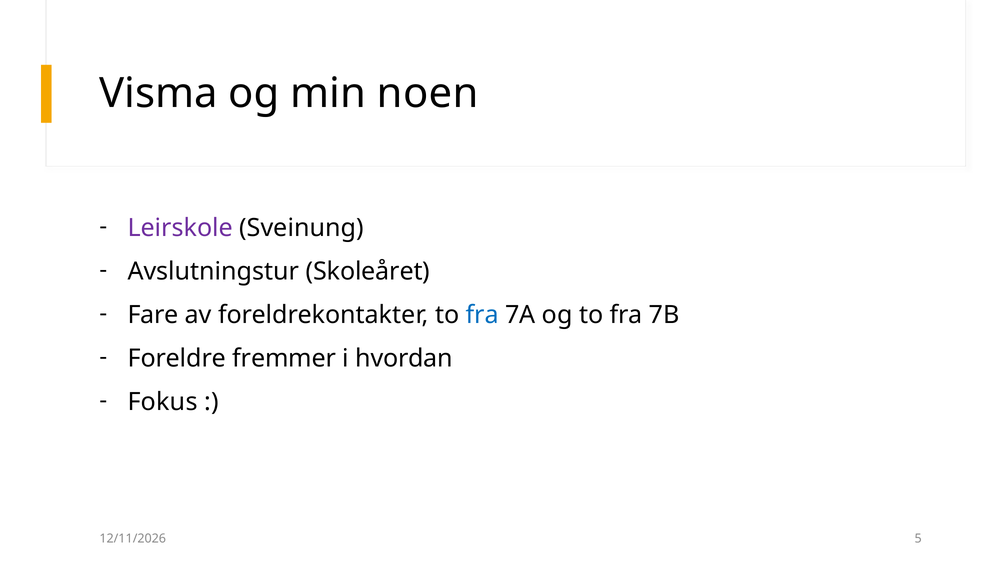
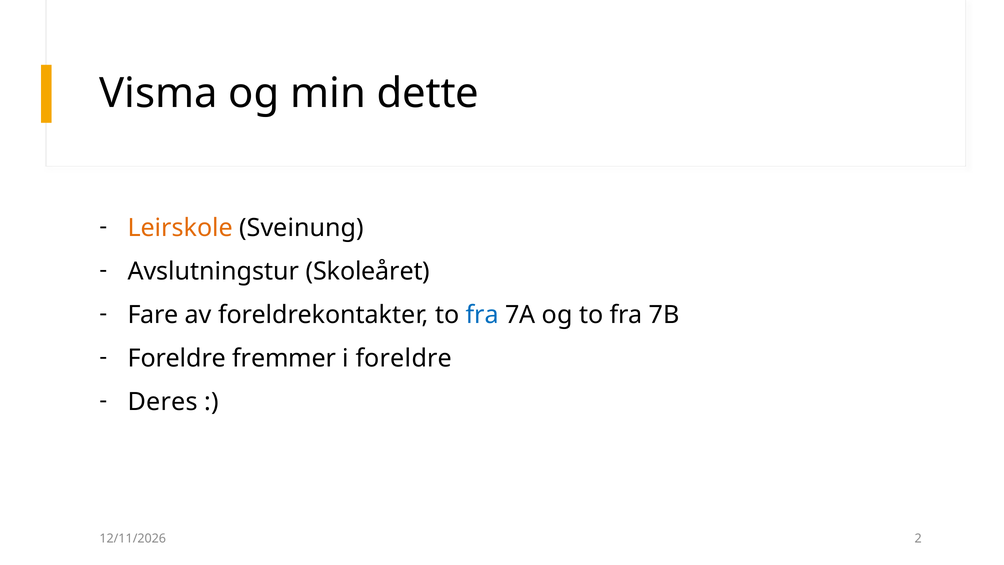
noen: noen -> dette
Leirskole colour: purple -> orange
i hvordan: hvordan -> foreldre
Fokus: Fokus -> Deres
5: 5 -> 2
